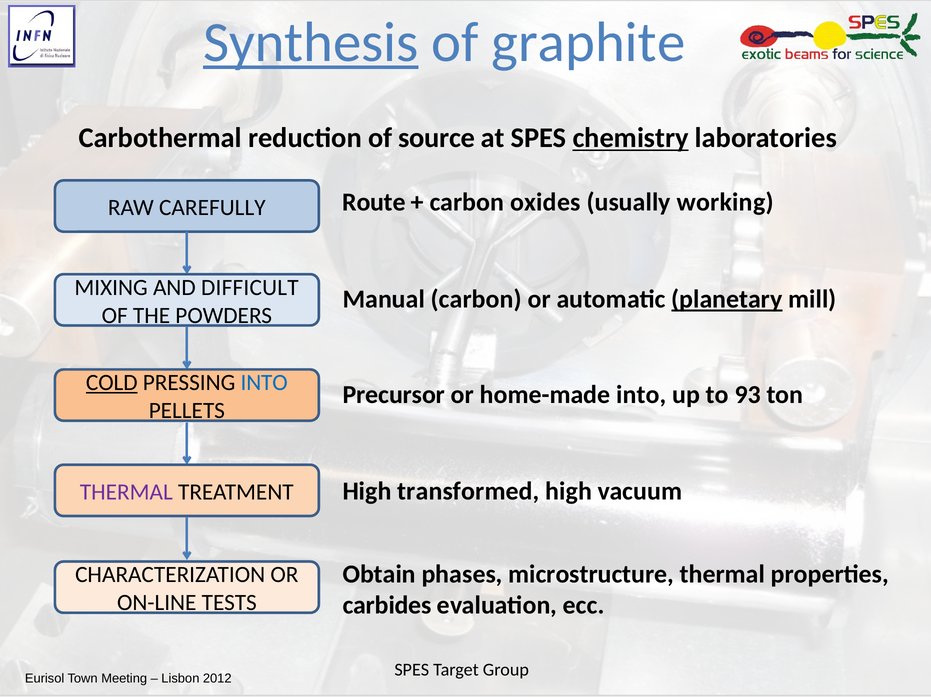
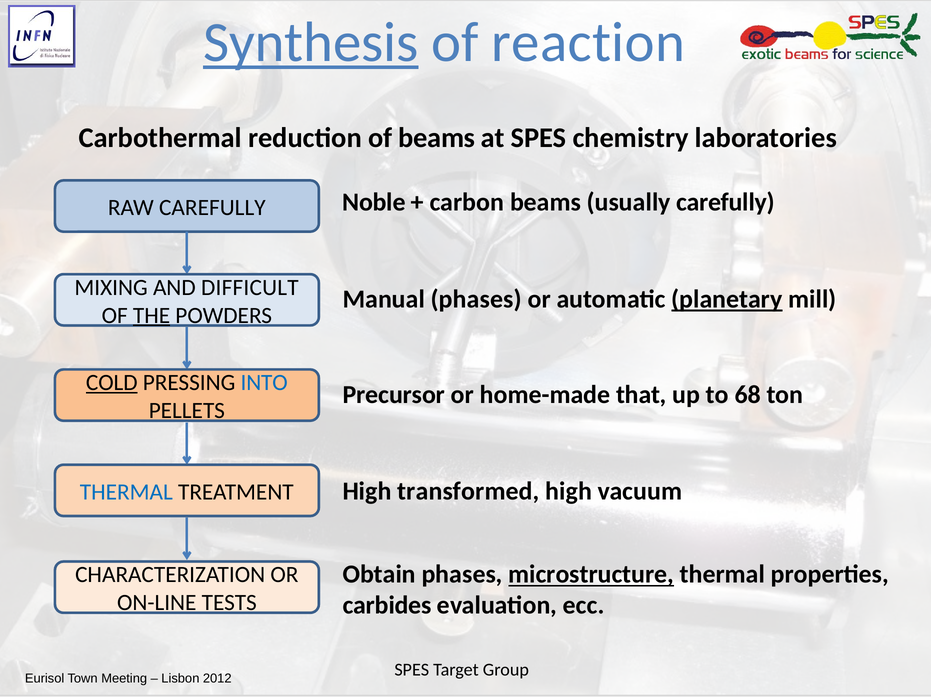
graphite: graphite -> reaction
of source: source -> beams
chemistry underline: present -> none
Route: Route -> Noble
carbon oxides: oxides -> beams
usually working: working -> carefully
Manual carbon: carbon -> phases
THE underline: none -> present
home-made into: into -> that
93: 93 -> 68
THERMAL at (126, 492) colour: purple -> blue
microstructure underline: none -> present
